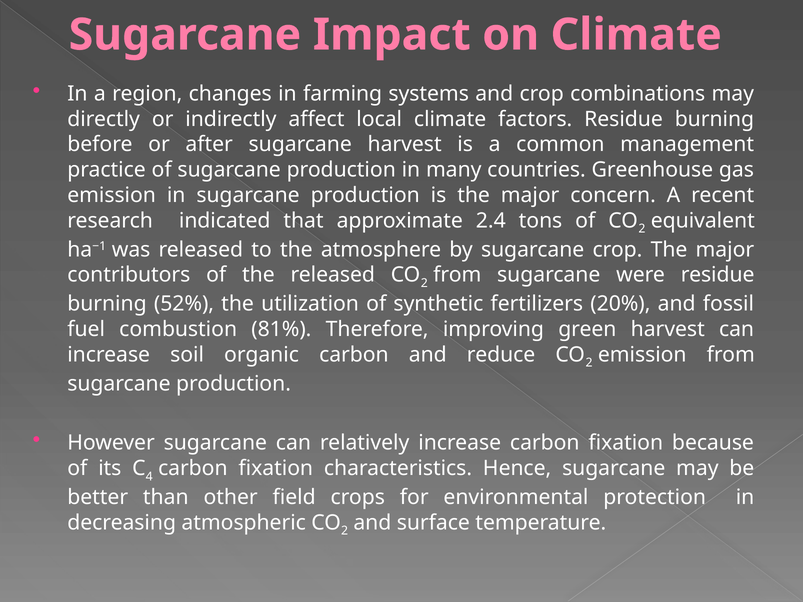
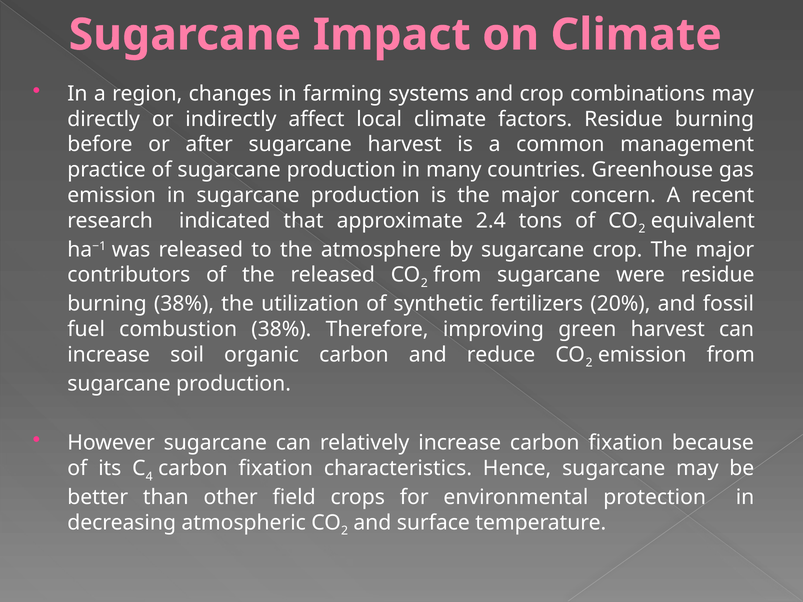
burning 52%: 52% -> 38%
combustion 81%: 81% -> 38%
